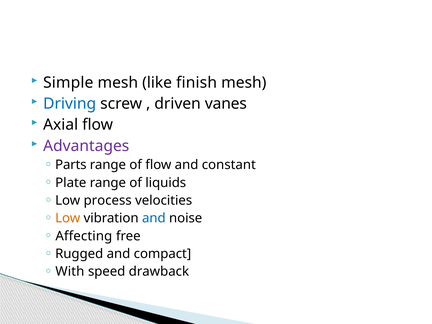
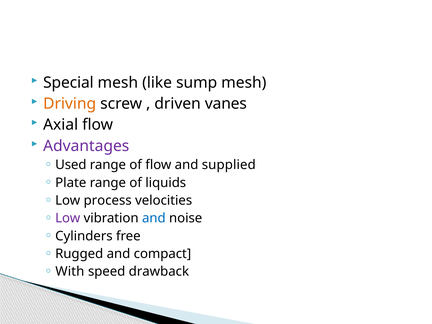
Simple: Simple -> Special
finish: finish -> sump
Driving colour: blue -> orange
Parts: Parts -> Used
constant: constant -> supplied
Low at (68, 218) colour: orange -> purple
Affecting: Affecting -> Cylinders
